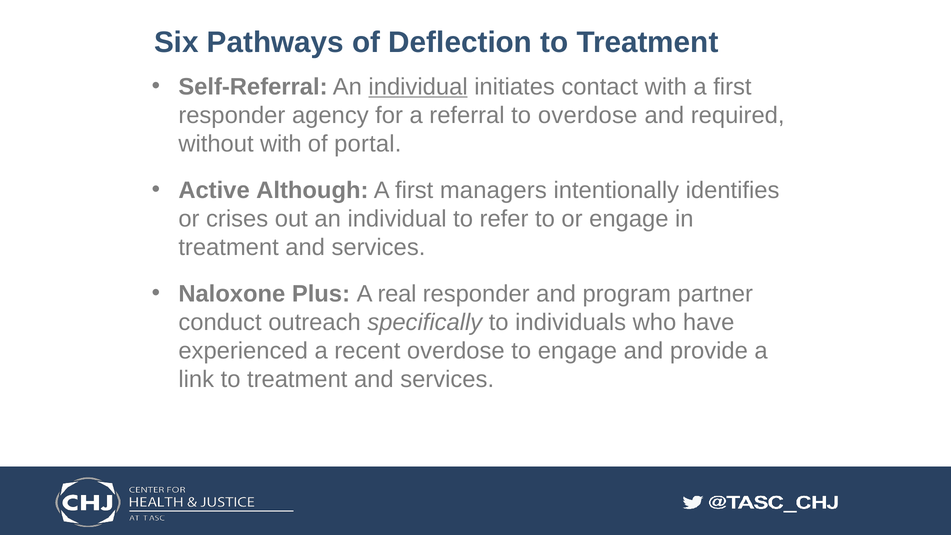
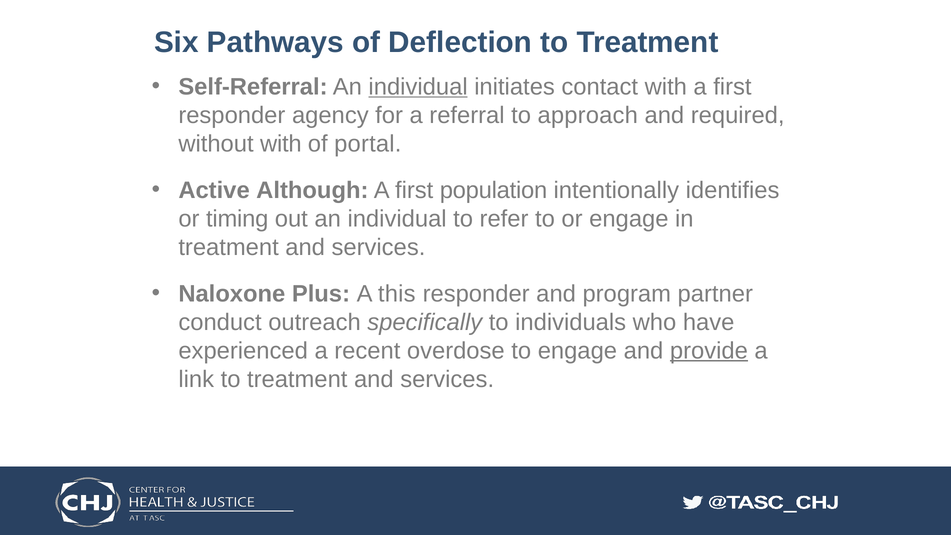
to overdose: overdose -> approach
managers: managers -> population
crises: crises -> timing
real: real -> this
provide underline: none -> present
